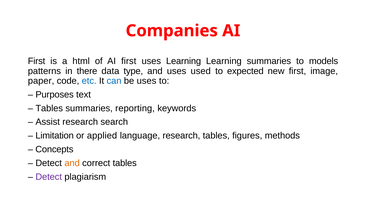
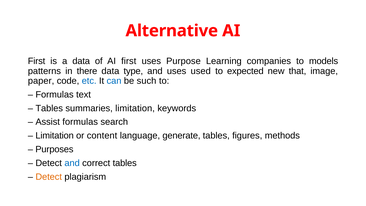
Companies: Companies -> Alternative
a html: html -> data
uses Learning: Learning -> Purpose
Learning summaries: summaries -> companies
new first: first -> that
be uses: uses -> such
Purposes at (55, 95): Purposes -> Formulas
summaries reporting: reporting -> limitation
Assist research: research -> formulas
applied: applied -> content
language research: research -> generate
Concepts: Concepts -> Purposes
and at (72, 163) colour: orange -> blue
Detect at (49, 177) colour: purple -> orange
